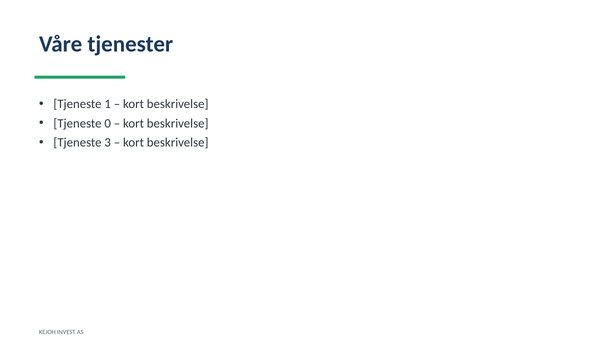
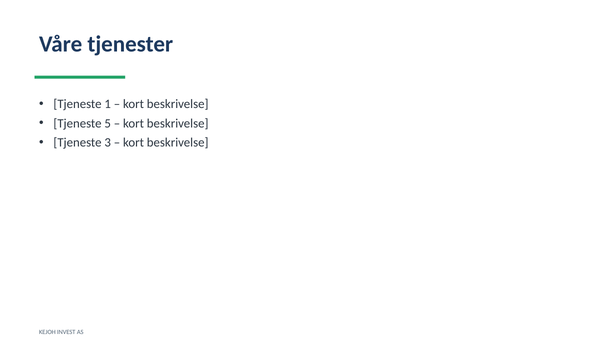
0: 0 -> 5
